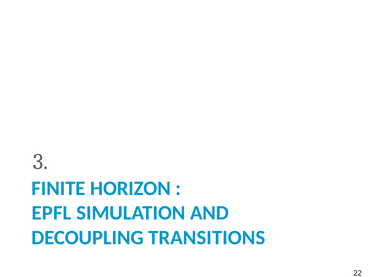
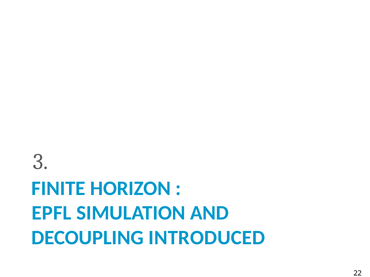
TRANSITIONS: TRANSITIONS -> INTRODUCED
